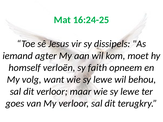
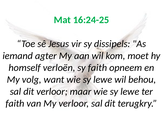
goes at (15, 104): goes -> faith
